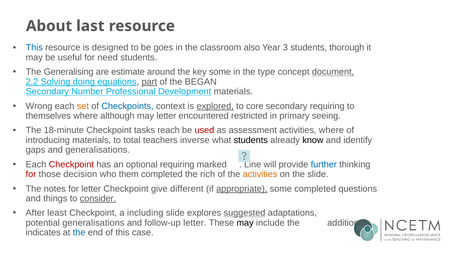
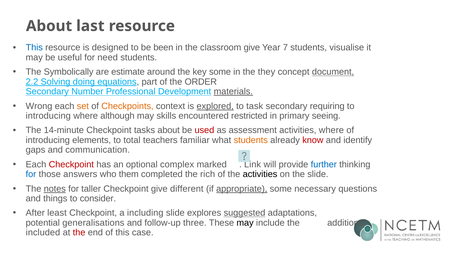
goes: goes -> been
classroom also: also -> give
3: 3 -> 7
thorough: thorough -> visualise
Generalising: Generalising -> Symbolically
type: type -> they
part underline: present -> none
BEGAN: BEGAN -> ORDER
materials at (233, 92) underline: none -> present
Checkpoints colour: blue -> orange
core: core -> task
themselves at (48, 116): themselves -> introducing
may letter: letter -> skills
18-minute: 18-minute -> 14-minute
tasks reach: reach -> about
introducing materials: materials -> elements
inverse: inverse -> familiar
students at (251, 140) colour: black -> orange
know colour: black -> red
and generalisations: generalisations -> communication
optional requiring: requiring -> complex
Line: Line -> Link
for at (31, 174) colour: red -> blue
decision: decision -> answers
activities at (260, 174) colour: orange -> black
notes underline: none -> present
for letter: letter -> taller
some completed: completed -> necessary
consider underline: present -> none
follow-up letter: letter -> three
indicates: indicates -> included
the at (79, 233) colour: blue -> red
